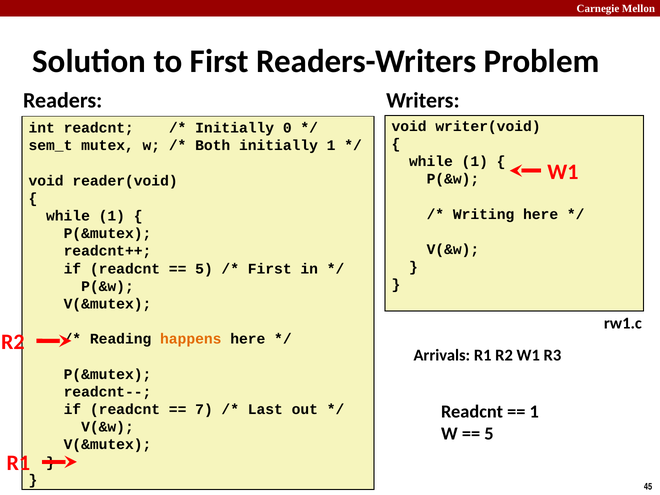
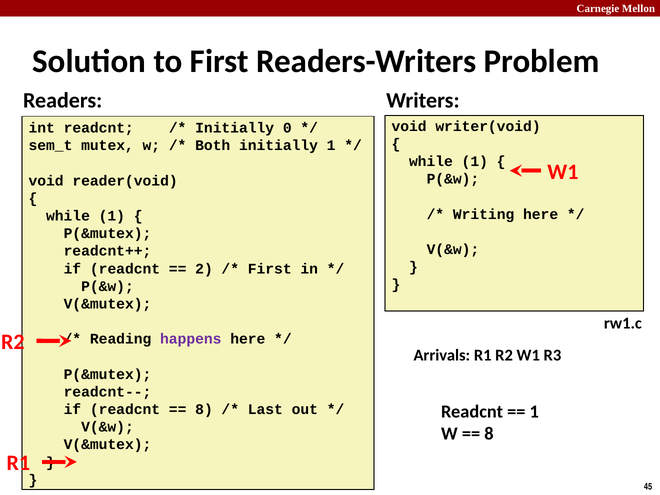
5 at (204, 269): 5 -> 2
happens colour: orange -> purple
7 at (204, 409): 7 -> 8
5 at (489, 434): 5 -> 8
